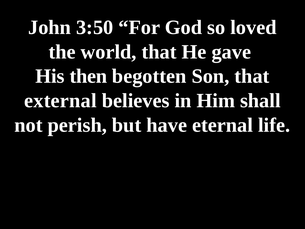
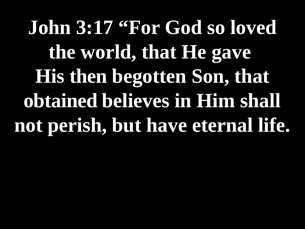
3:50: 3:50 -> 3:17
external: external -> obtained
